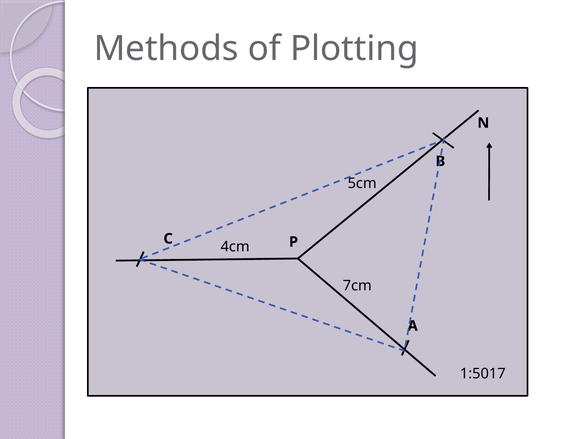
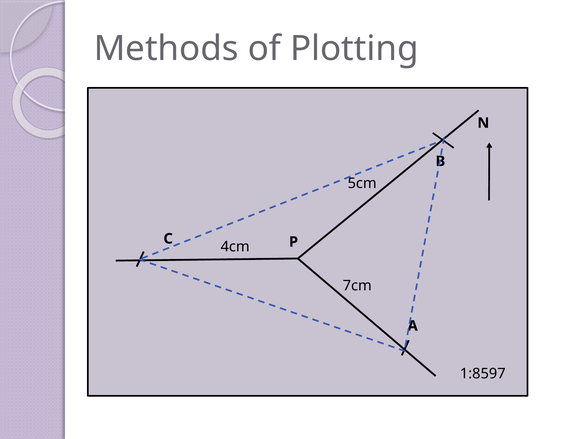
1:5017: 1:5017 -> 1:8597
